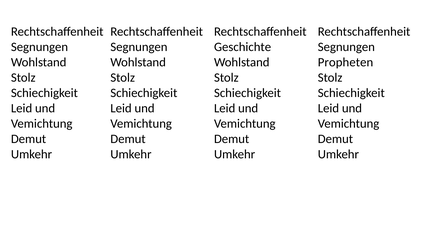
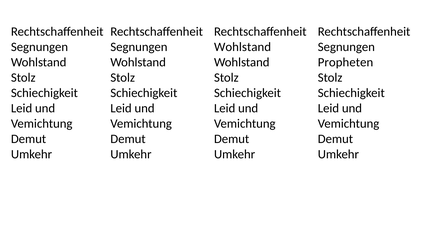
Geschichte at (243, 47): Geschichte -> Wohlstand
